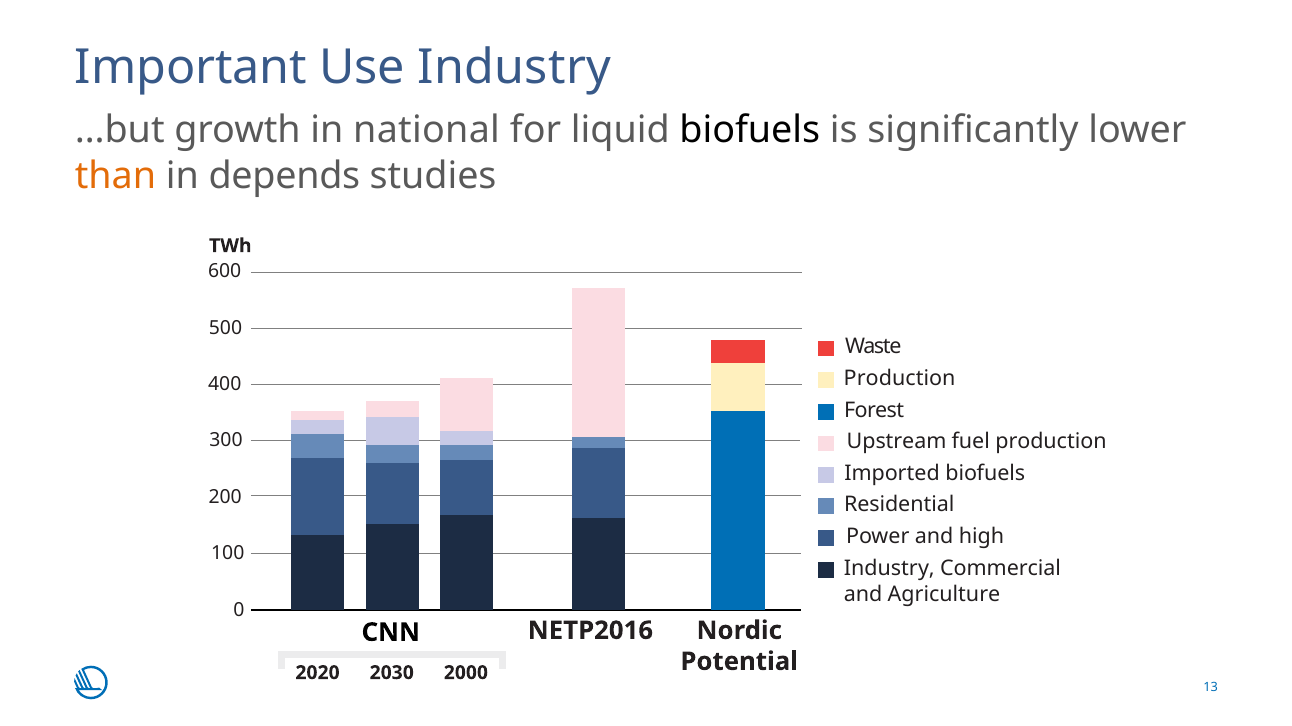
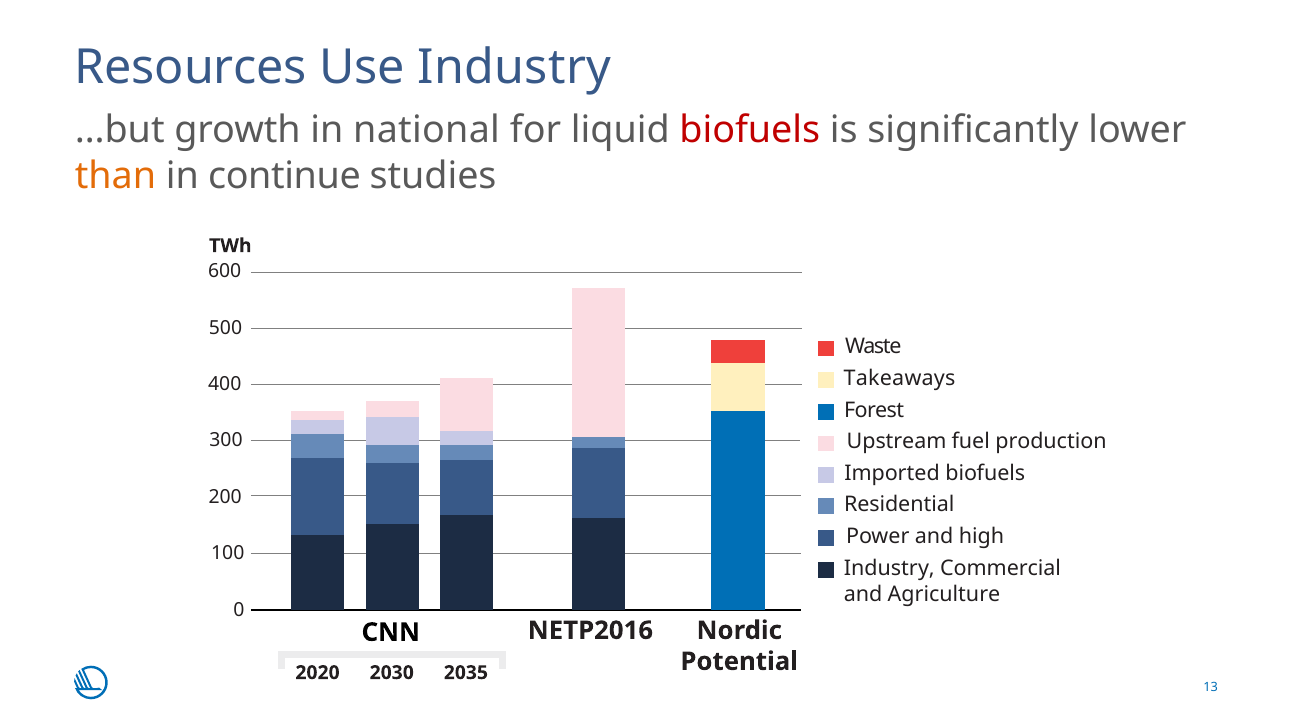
Important: Important -> Resources
biofuels at (750, 131) colour: black -> red
depends: depends -> continue
Production at (900, 379): Production -> Takeaways
2000: 2000 -> 2035
